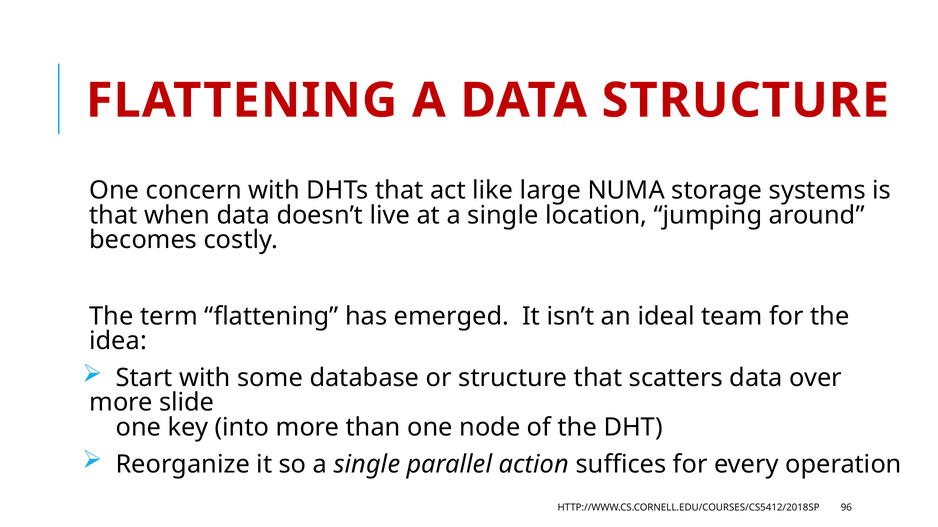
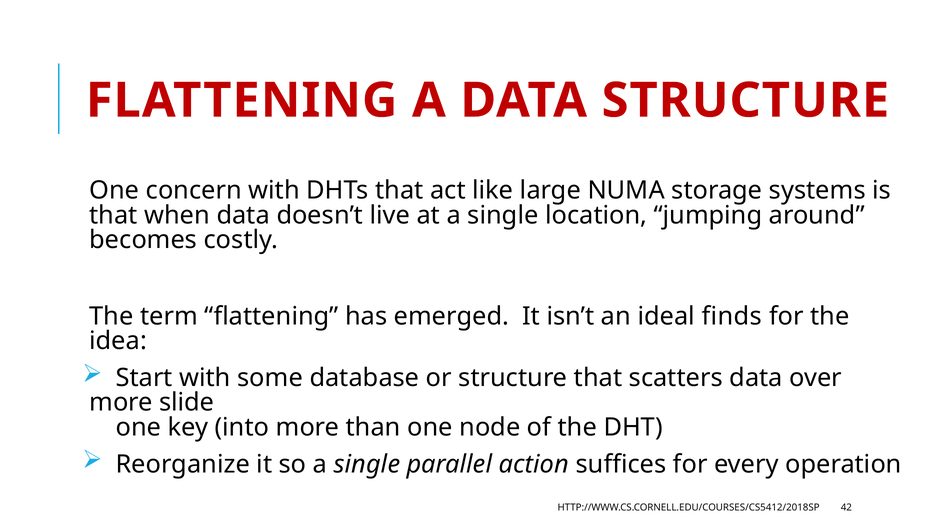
team: team -> finds
96: 96 -> 42
